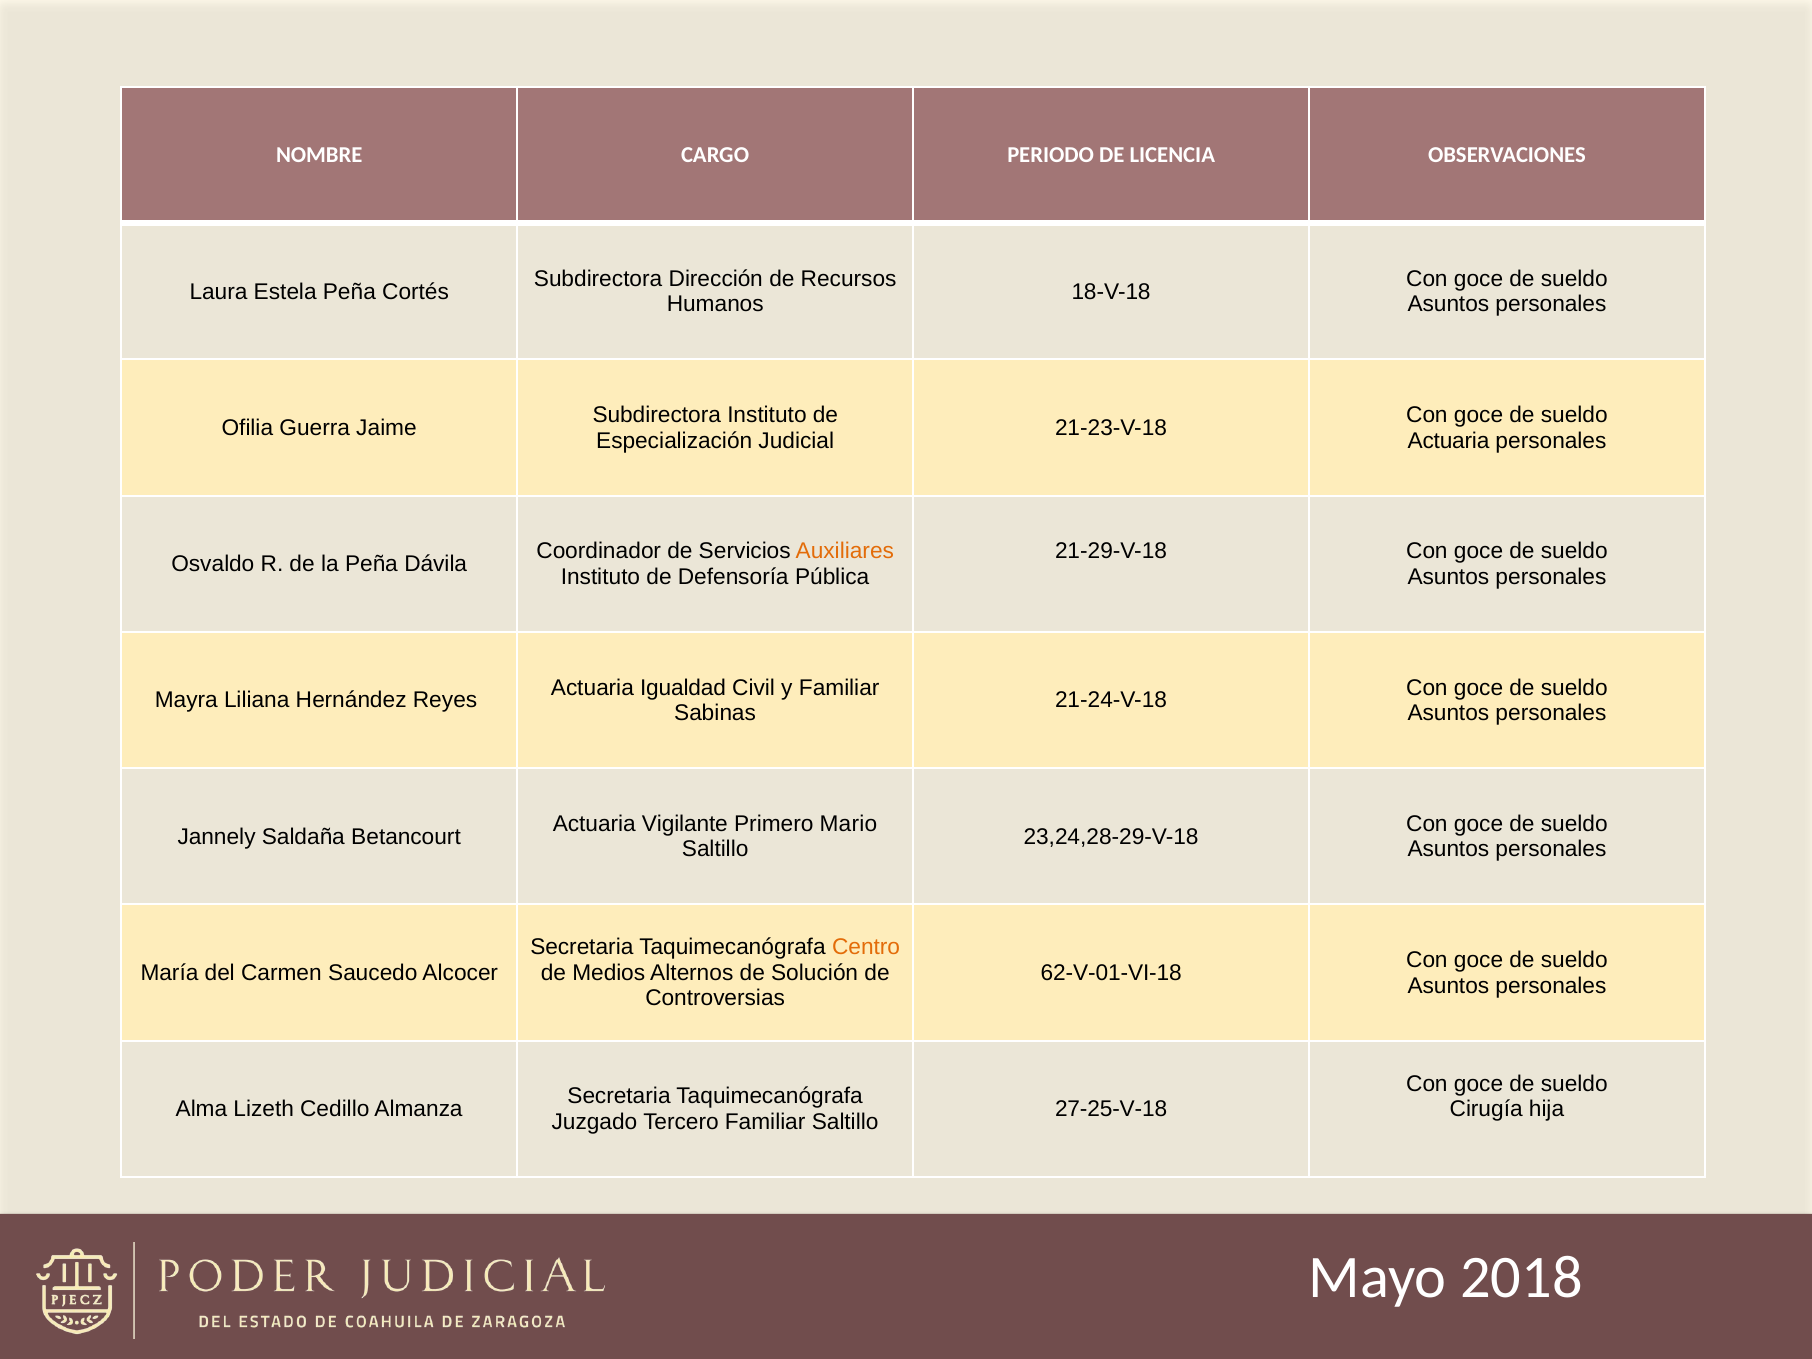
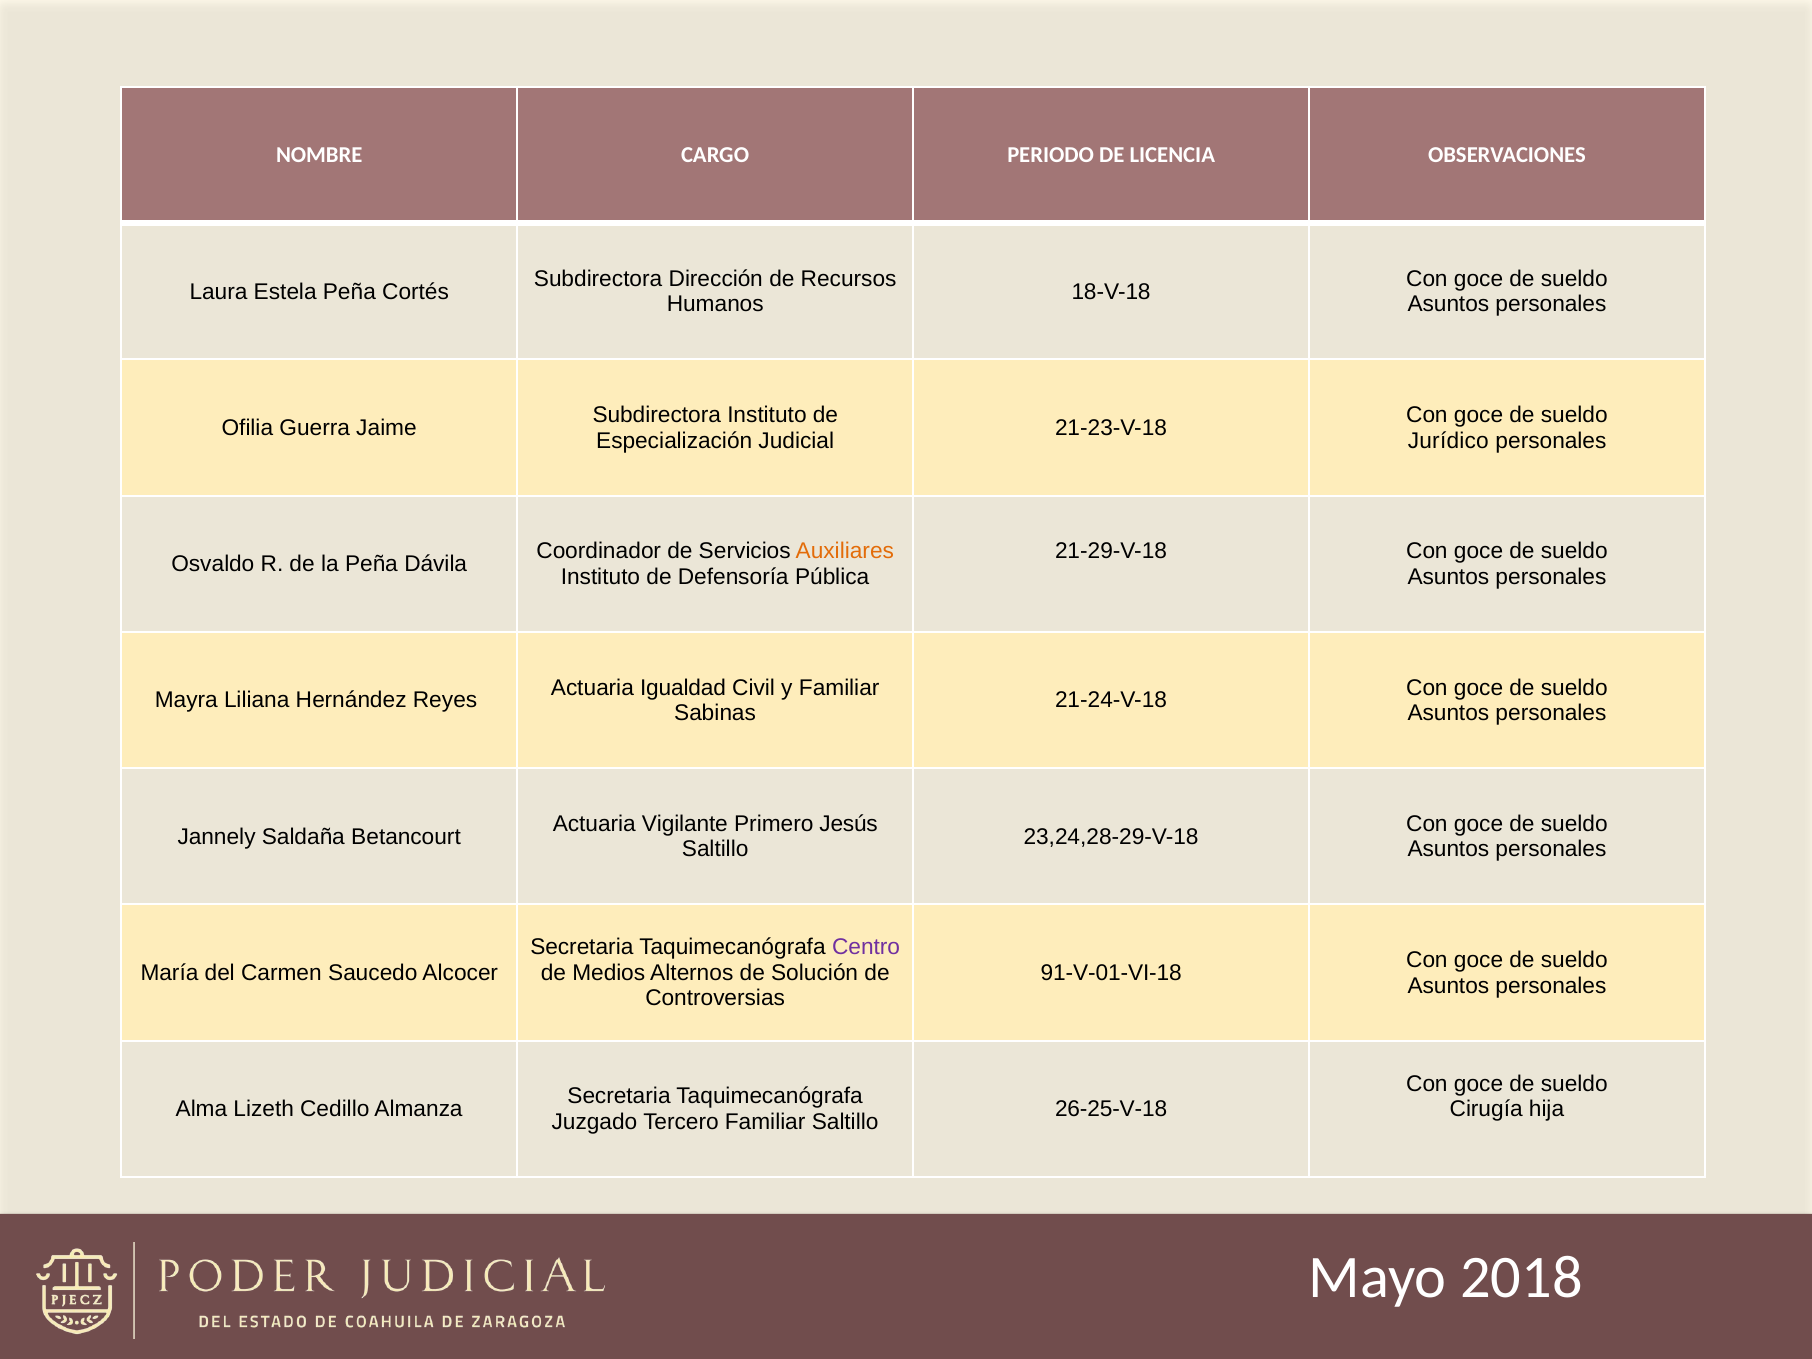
Actuaria at (1449, 441): Actuaria -> Jurídico
Mario: Mario -> Jesús
Centro colour: orange -> purple
62-V-01-VI-18: 62-V-01-VI-18 -> 91-V-01-VI-18
27-25-V-18: 27-25-V-18 -> 26-25-V-18
